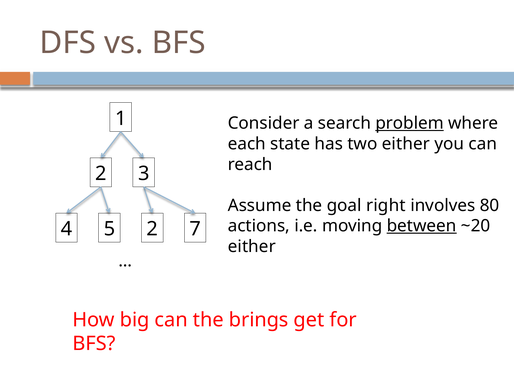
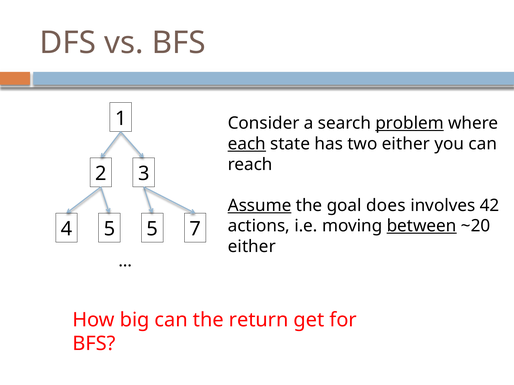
each underline: none -> present
Assume underline: none -> present
right: right -> does
80: 80 -> 42
5 2: 2 -> 5
brings: brings -> return
